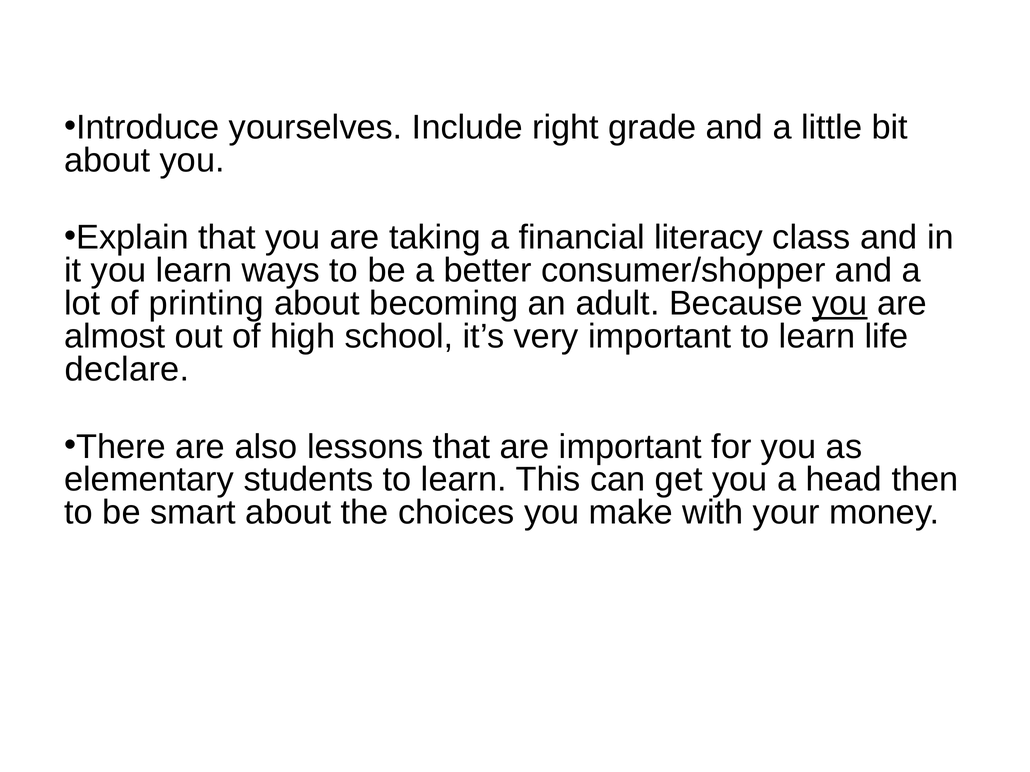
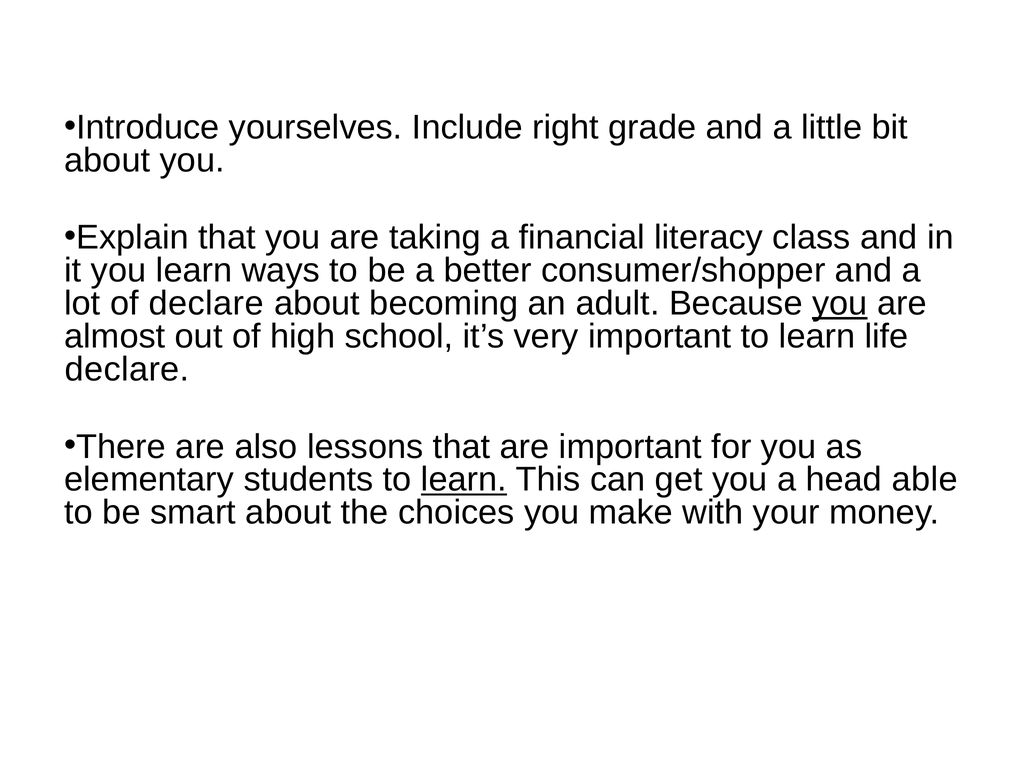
of printing: printing -> declare
learn at (464, 480) underline: none -> present
then: then -> able
